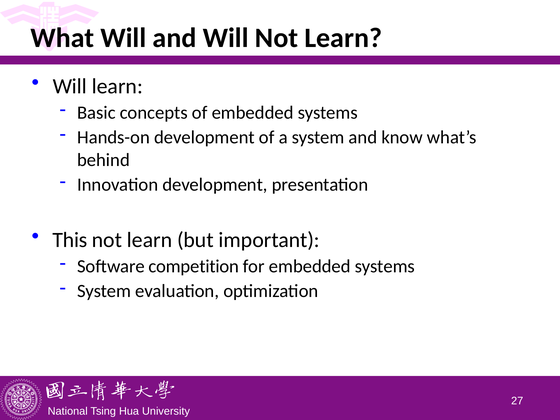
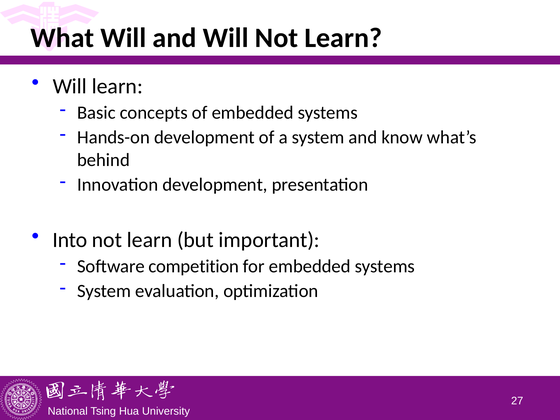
This: This -> Into
